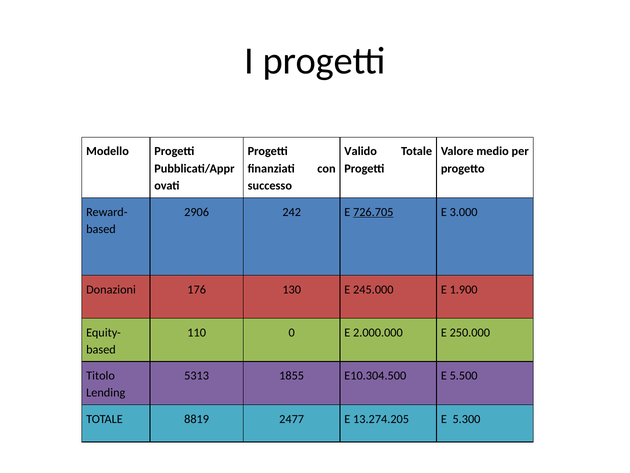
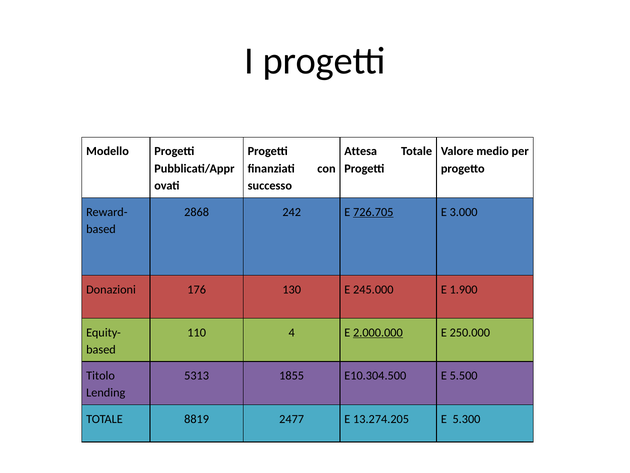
Valido: Valido -> Attesa
2906: 2906 -> 2868
0: 0 -> 4
2.000.000 underline: none -> present
